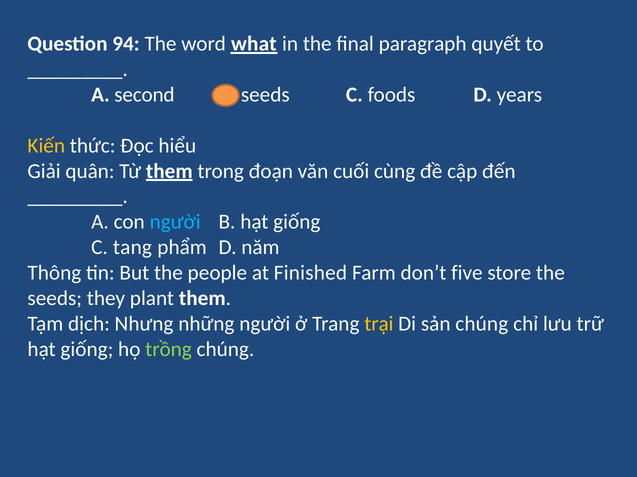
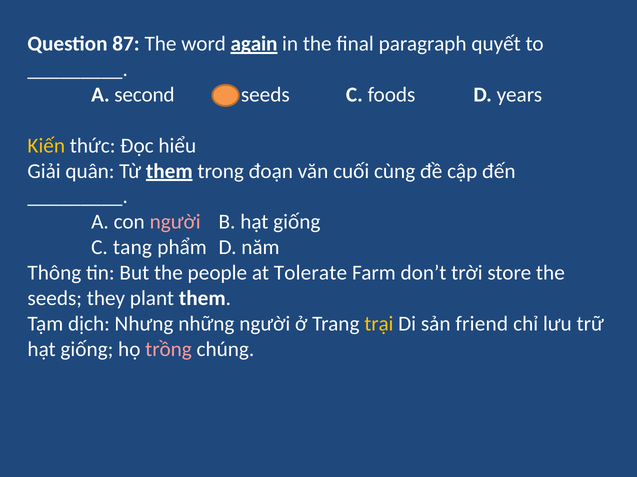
94: 94 -> 87
what: what -> again
người at (175, 222) colour: light blue -> pink
Finished: Finished -> Tolerate
five: five -> trời
sản chúng: chúng -> friend
trồng colour: light green -> pink
